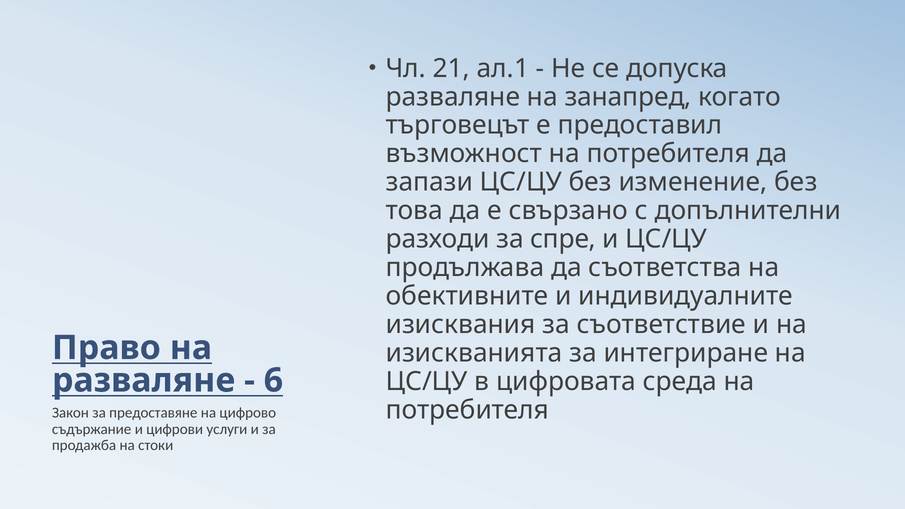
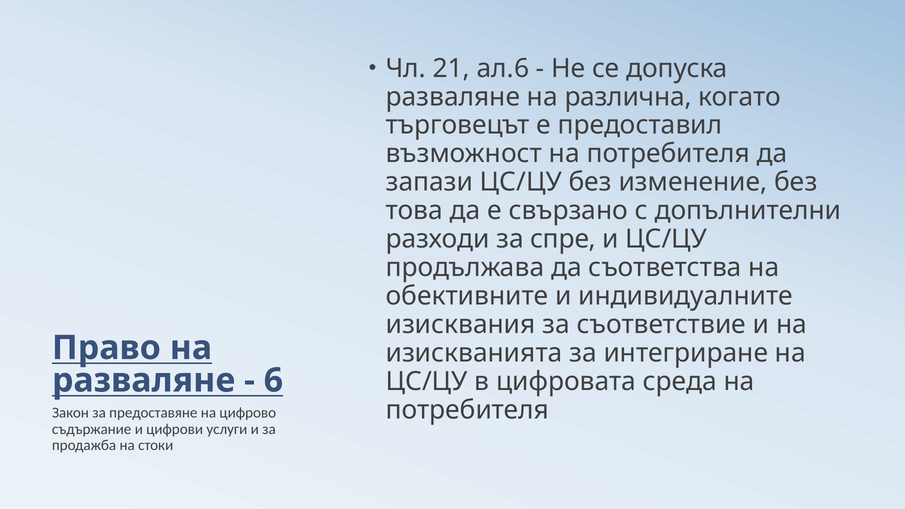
ал.1: ал.1 -> ал.6
занапред: занапред -> различна
